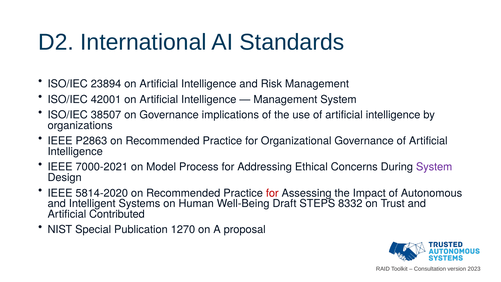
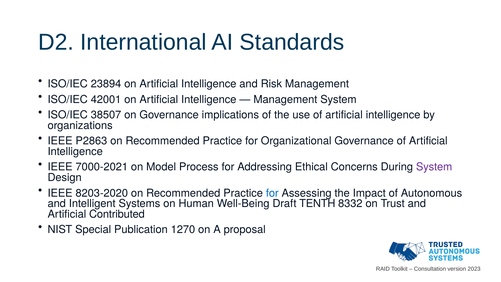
5814-2020: 5814-2020 -> 8203-2020
for at (272, 193) colour: red -> blue
STEPS: STEPS -> TENTH
